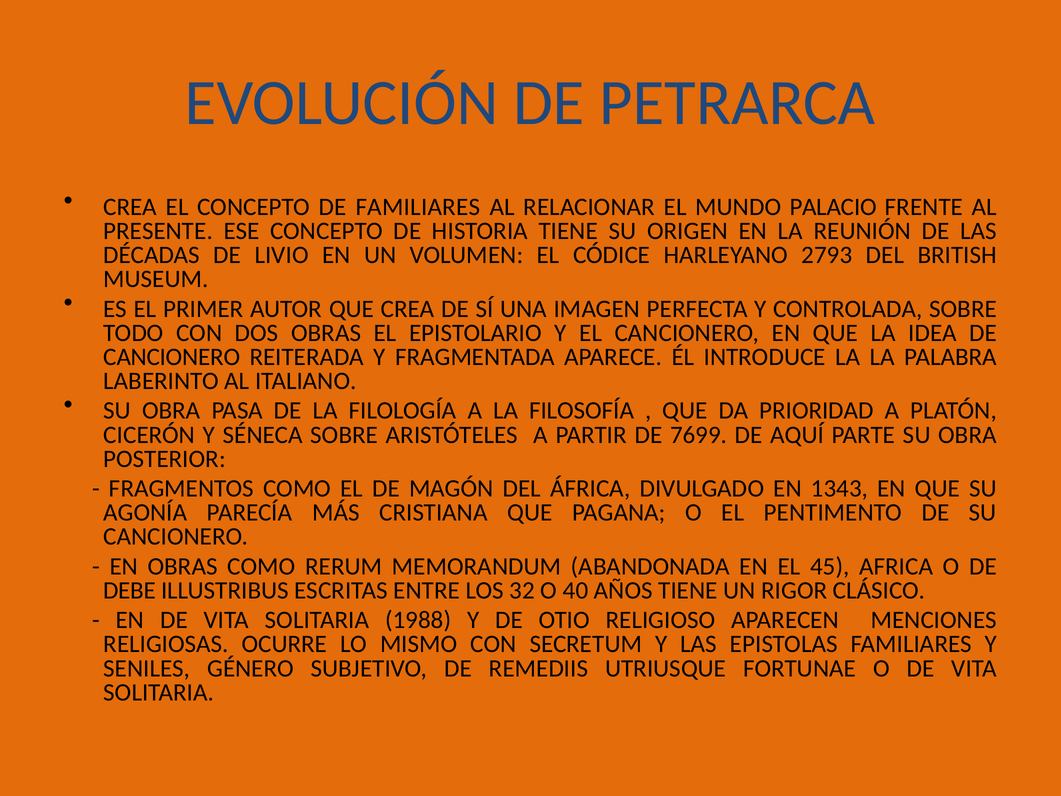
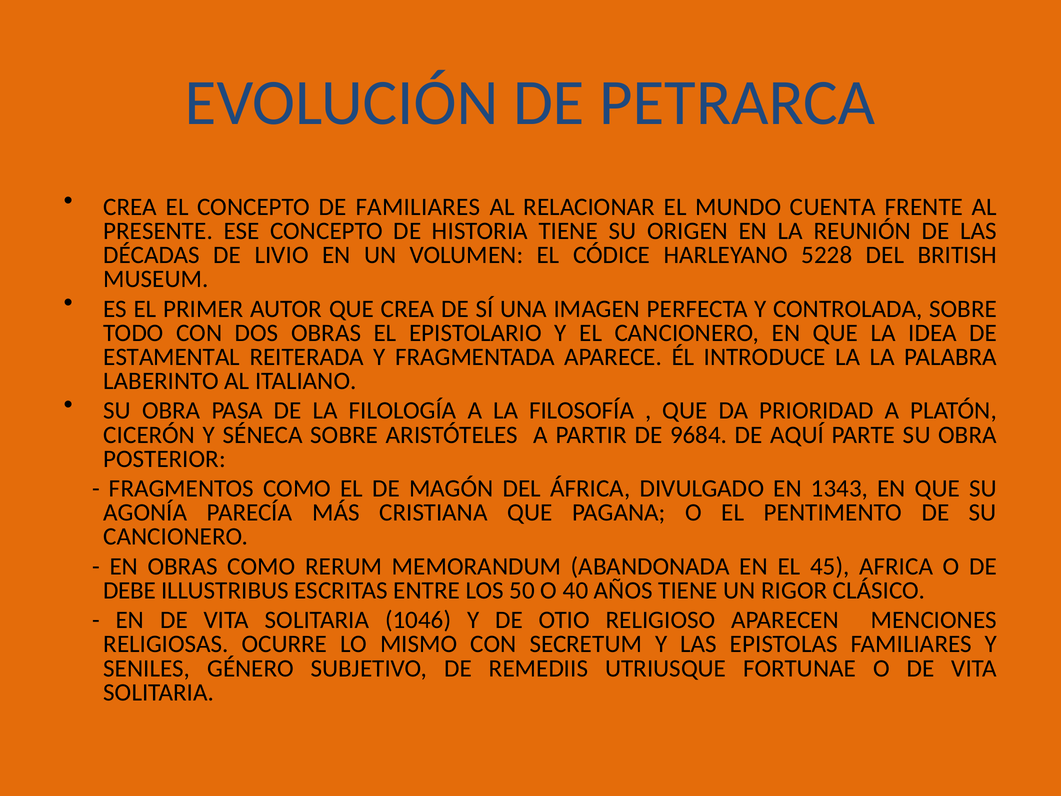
PALACIO: PALACIO -> CUENTA
2793: 2793 -> 5228
CANCIONERO at (172, 357): CANCIONERO -> ESTAMENTAL
7699: 7699 -> 9684
32: 32 -> 50
1988: 1988 -> 1046
